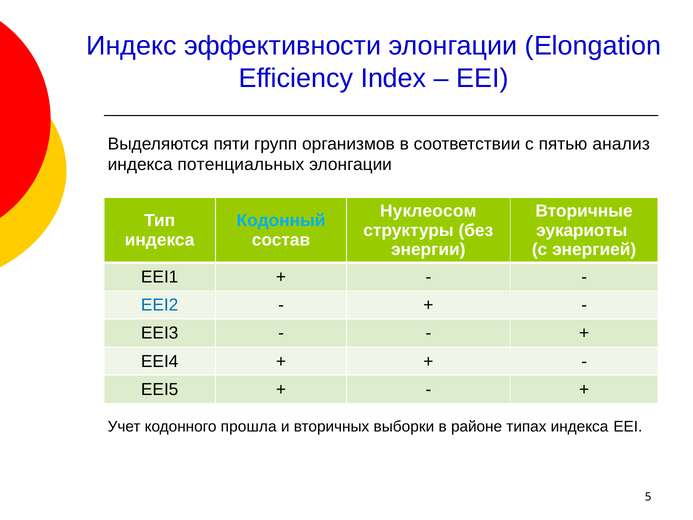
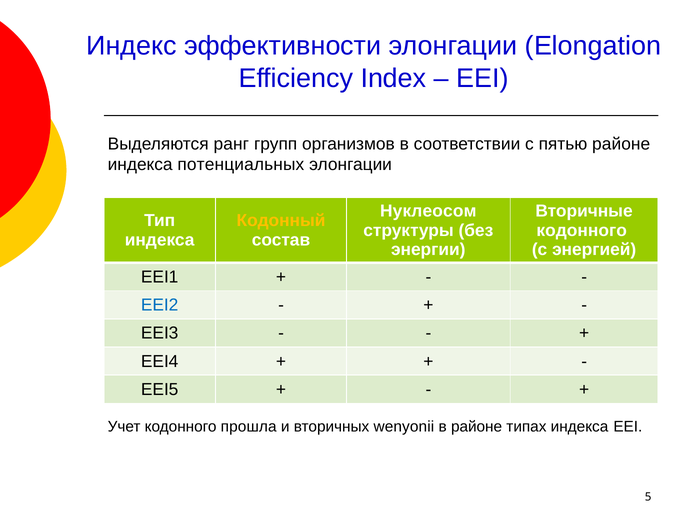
пяти: пяти -> ранг
пятью анализ: анализ -> районе
Кодонный colour: light blue -> yellow
эукариоты at (582, 230): эукариоты -> кодонного
выборки: выборки -> wenyonii
